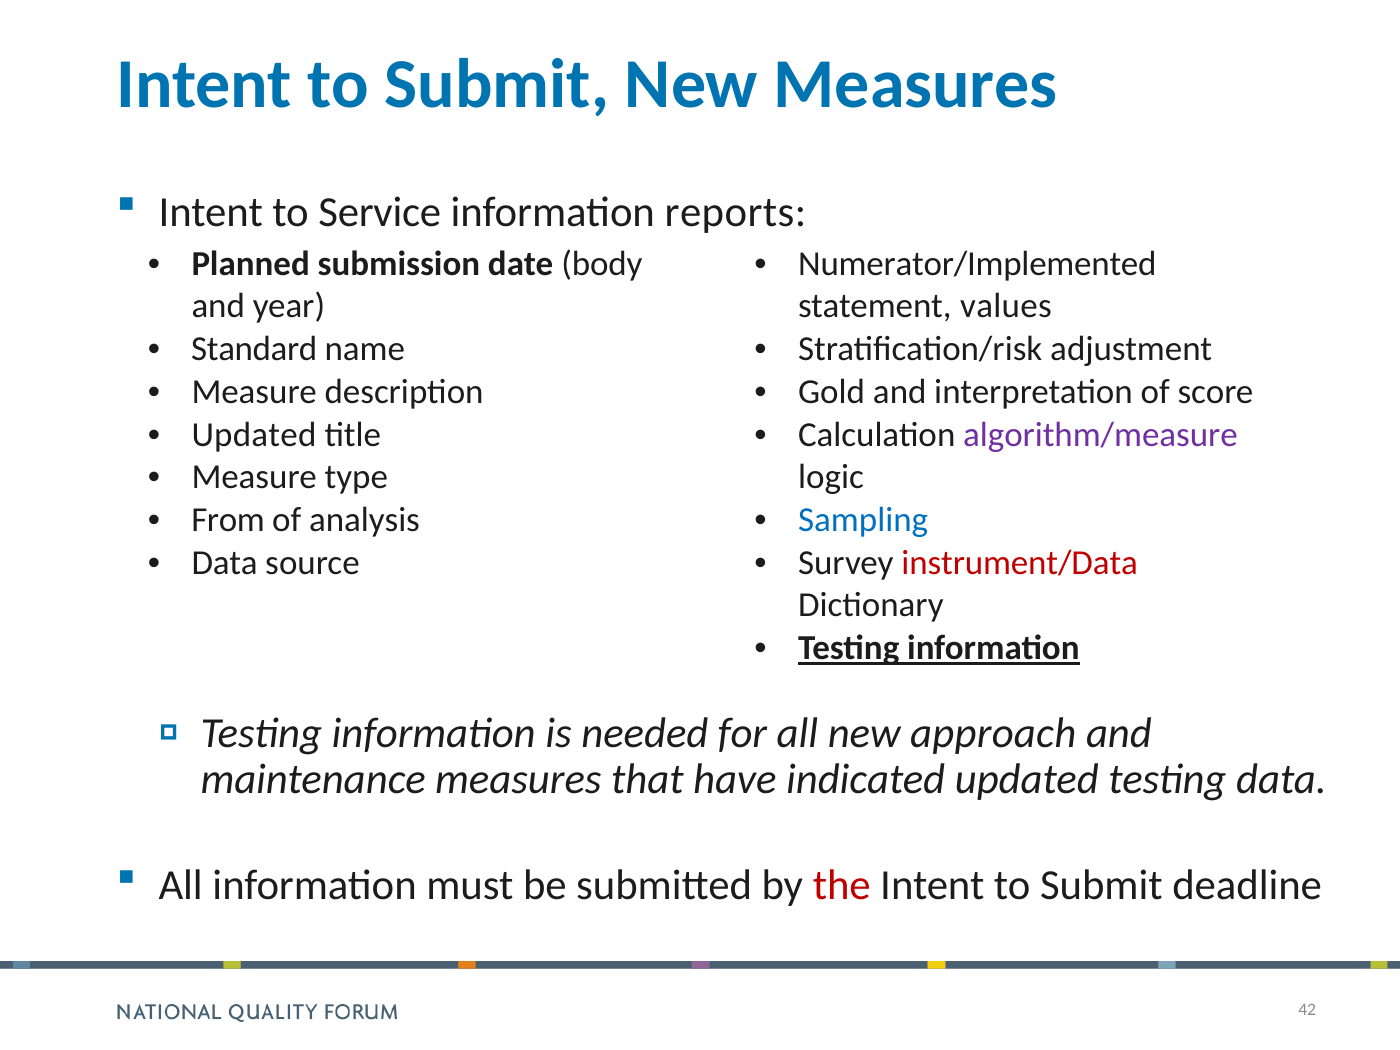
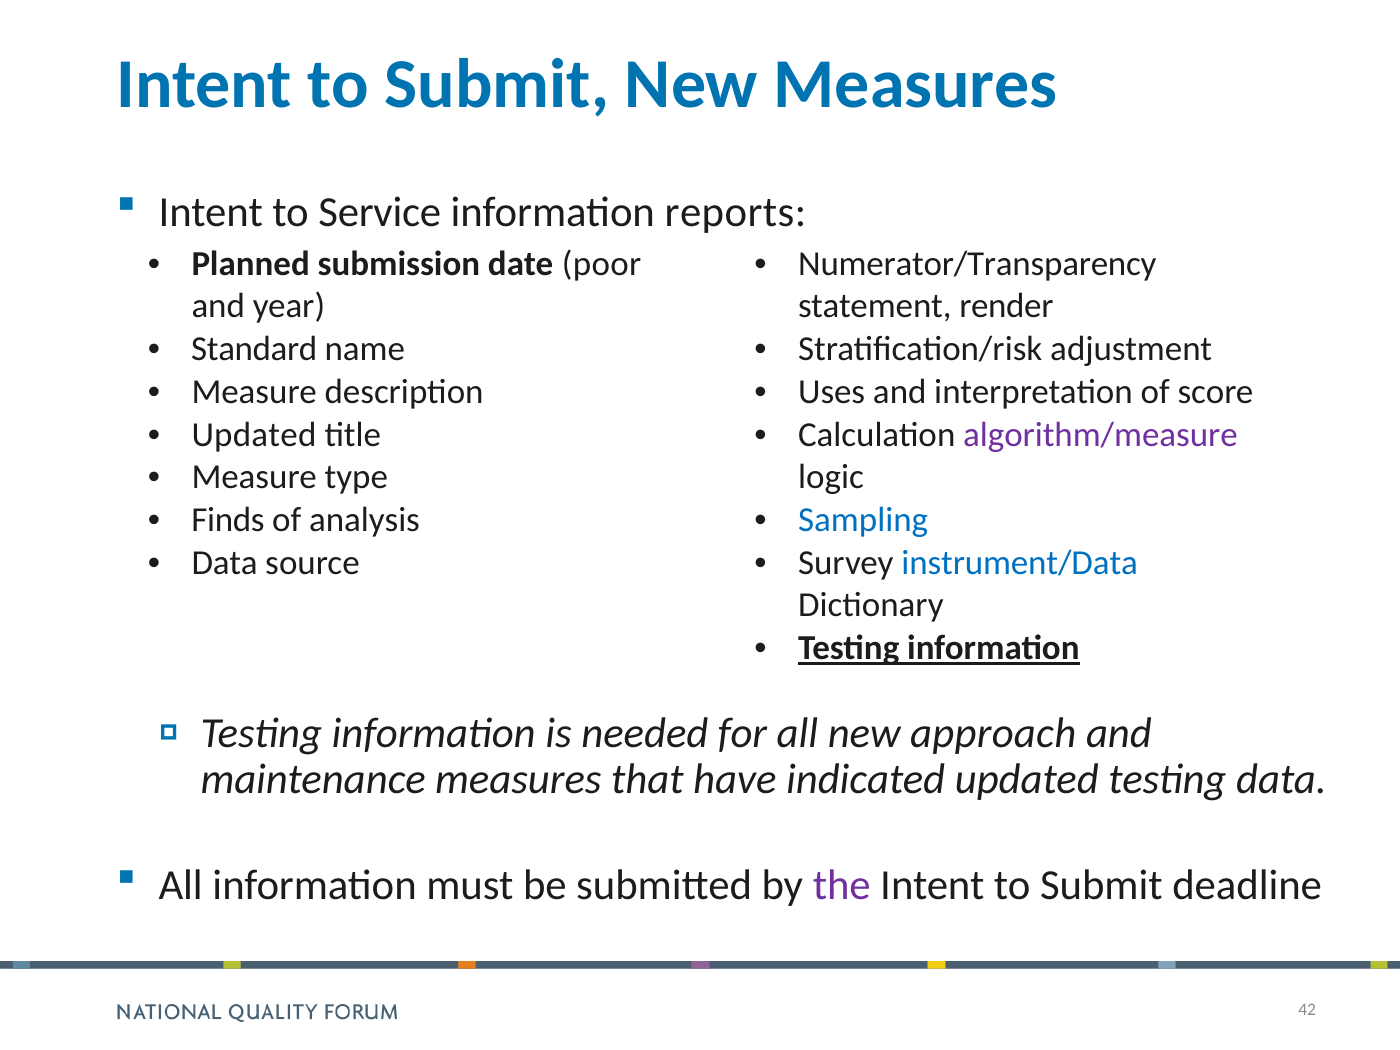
body: body -> poor
Numerator/Implemented: Numerator/Implemented -> Numerator/Transparency
values: values -> render
Gold: Gold -> Uses
From: From -> Finds
instrument/Data colour: red -> blue
the colour: red -> purple
